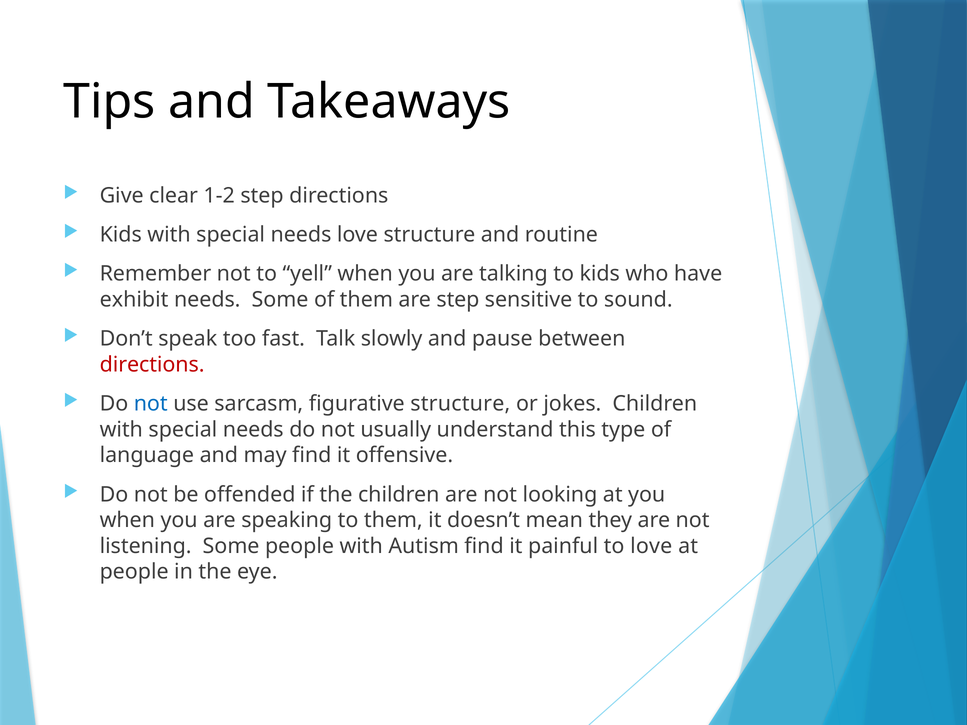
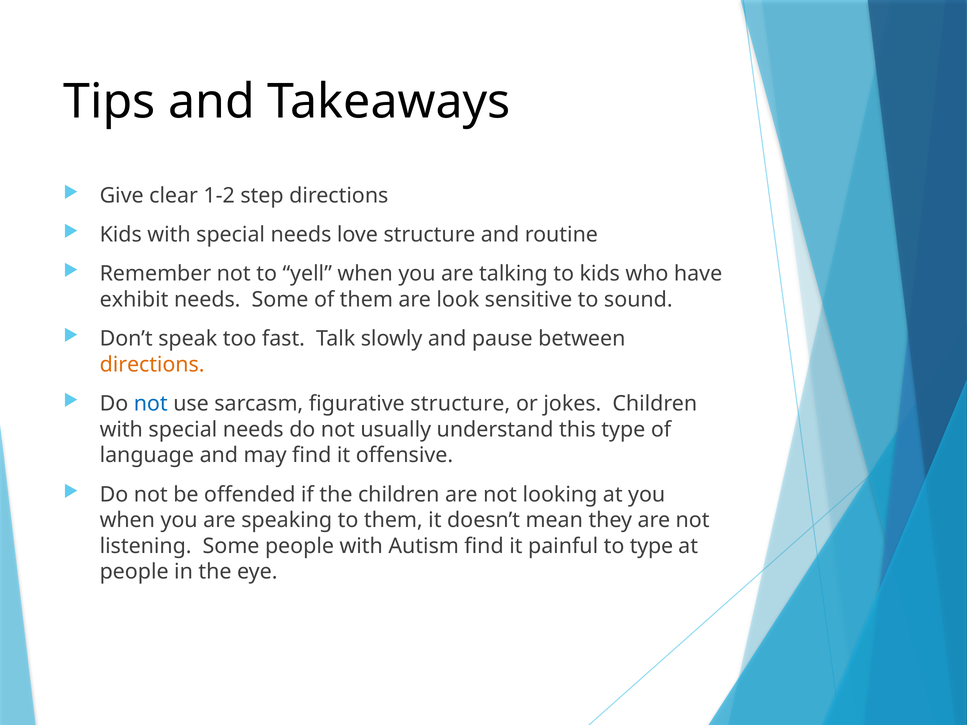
are step: step -> look
directions at (152, 365) colour: red -> orange
to love: love -> type
